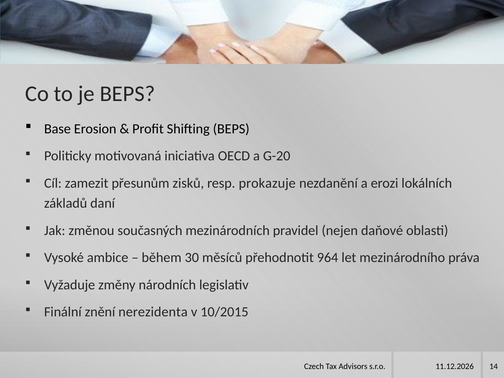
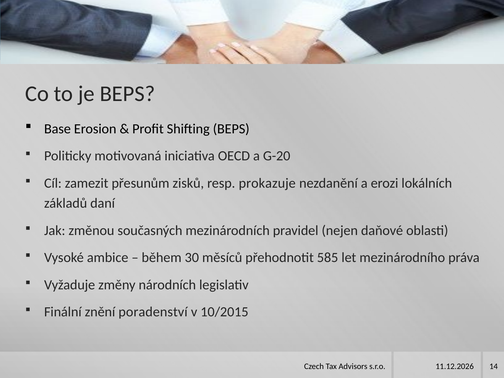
964: 964 -> 585
nerezidenta: nerezidenta -> poradenství
